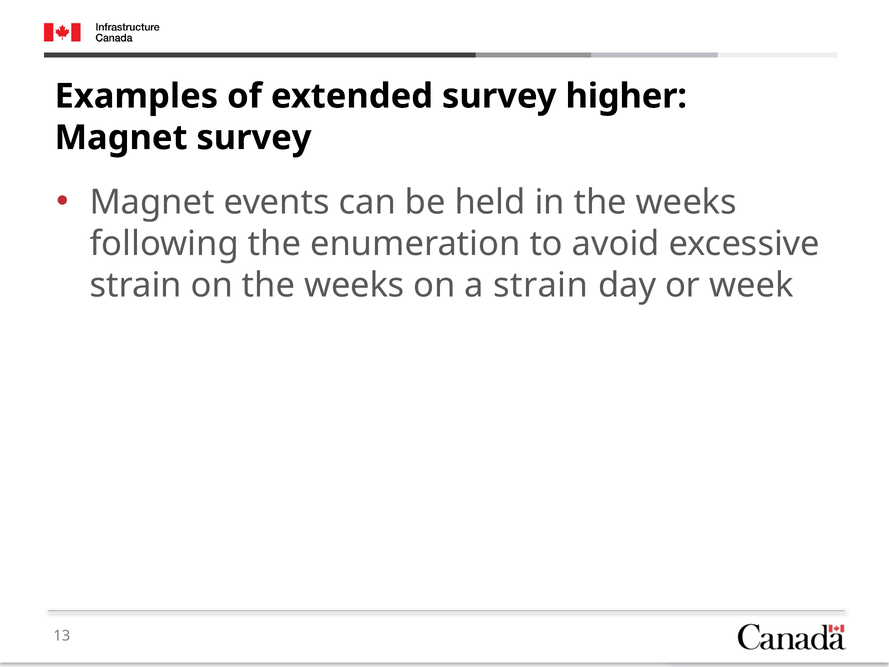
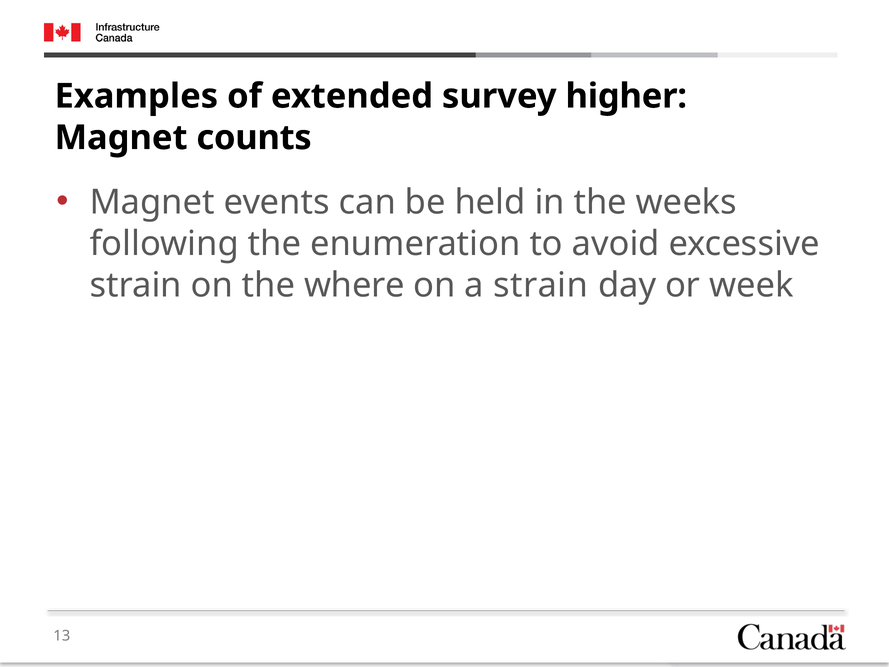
Magnet survey: survey -> counts
on the weeks: weeks -> where
